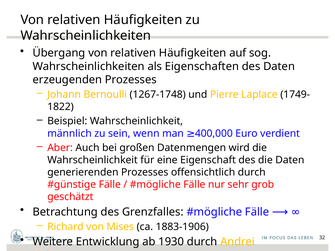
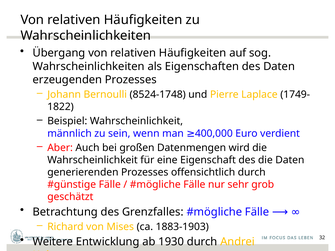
1267-1748: 1267-1748 -> 8524-1748
1883-1906: 1883-1906 -> 1883-1903
